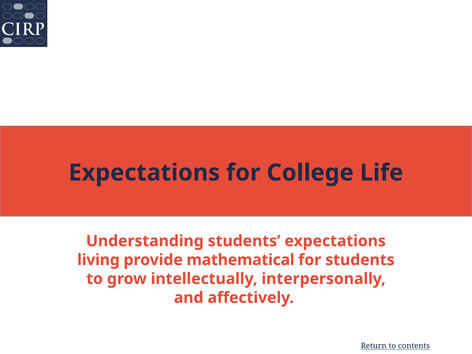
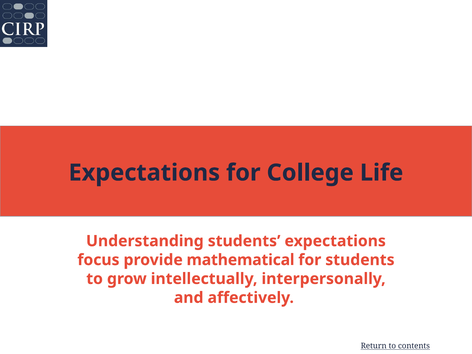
living: living -> focus
